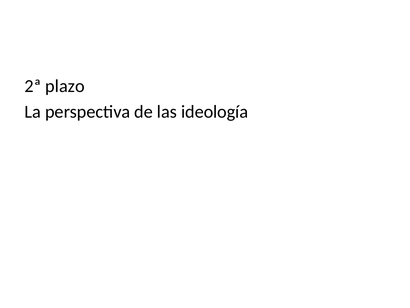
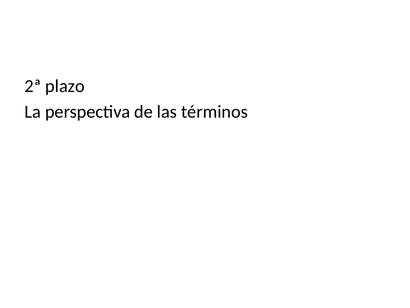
ideología: ideología -> términos
